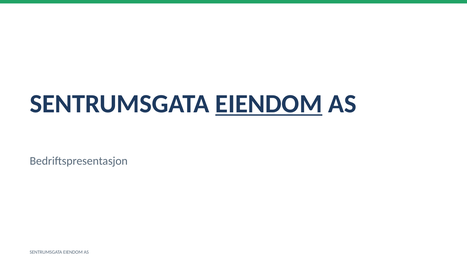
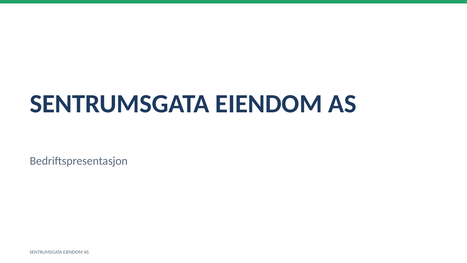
EIENDOM at (269, 104) underline: present -> none
